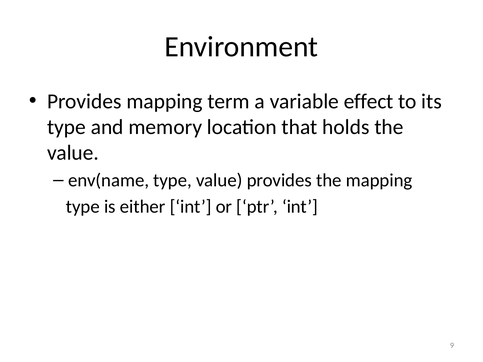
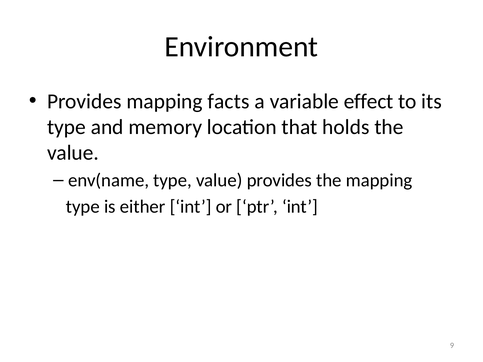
term: term -> facts
